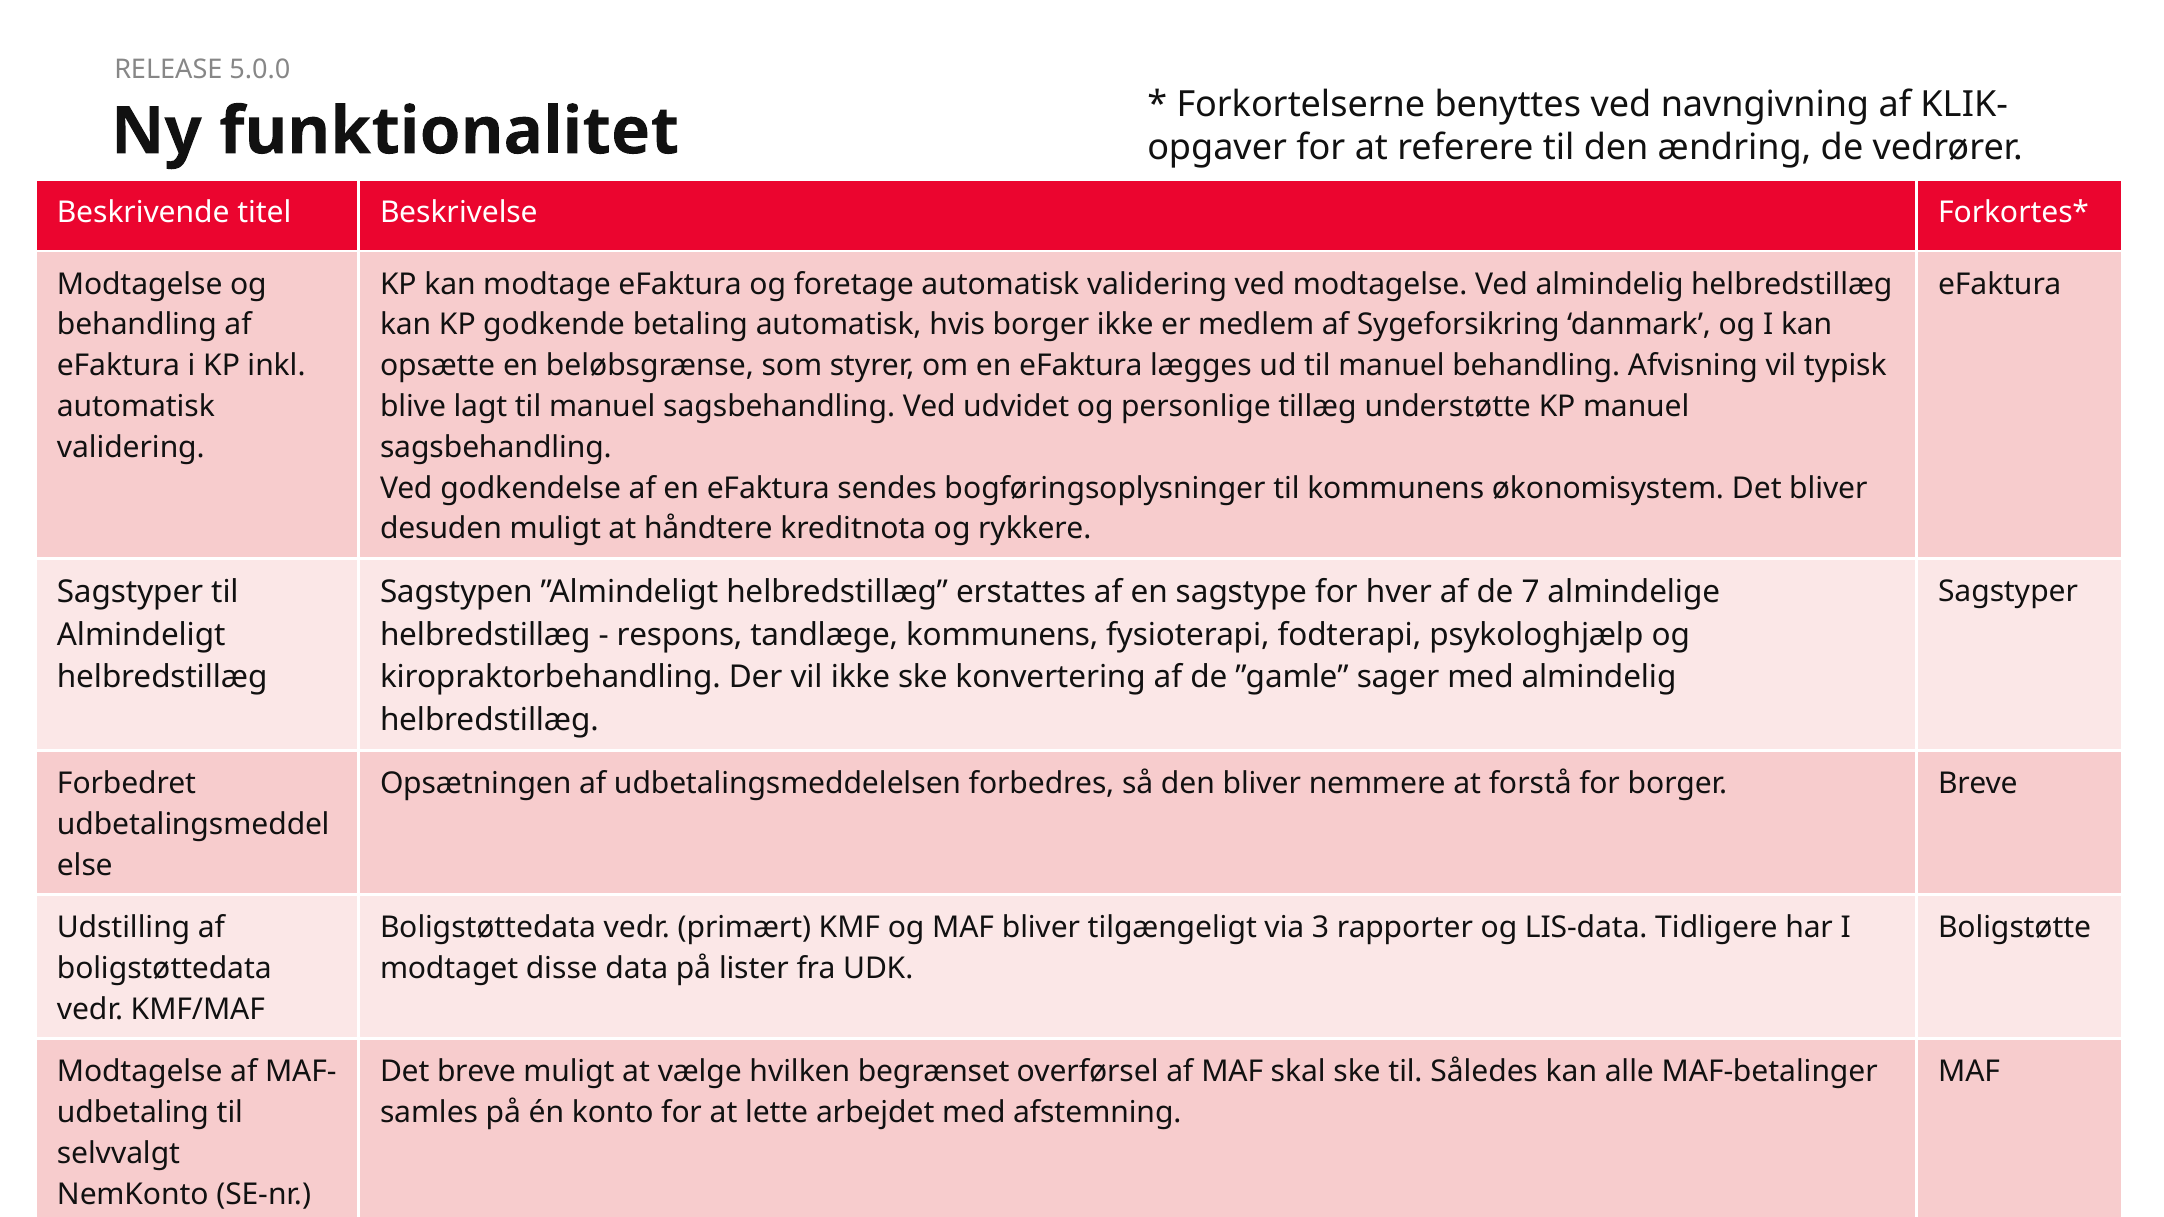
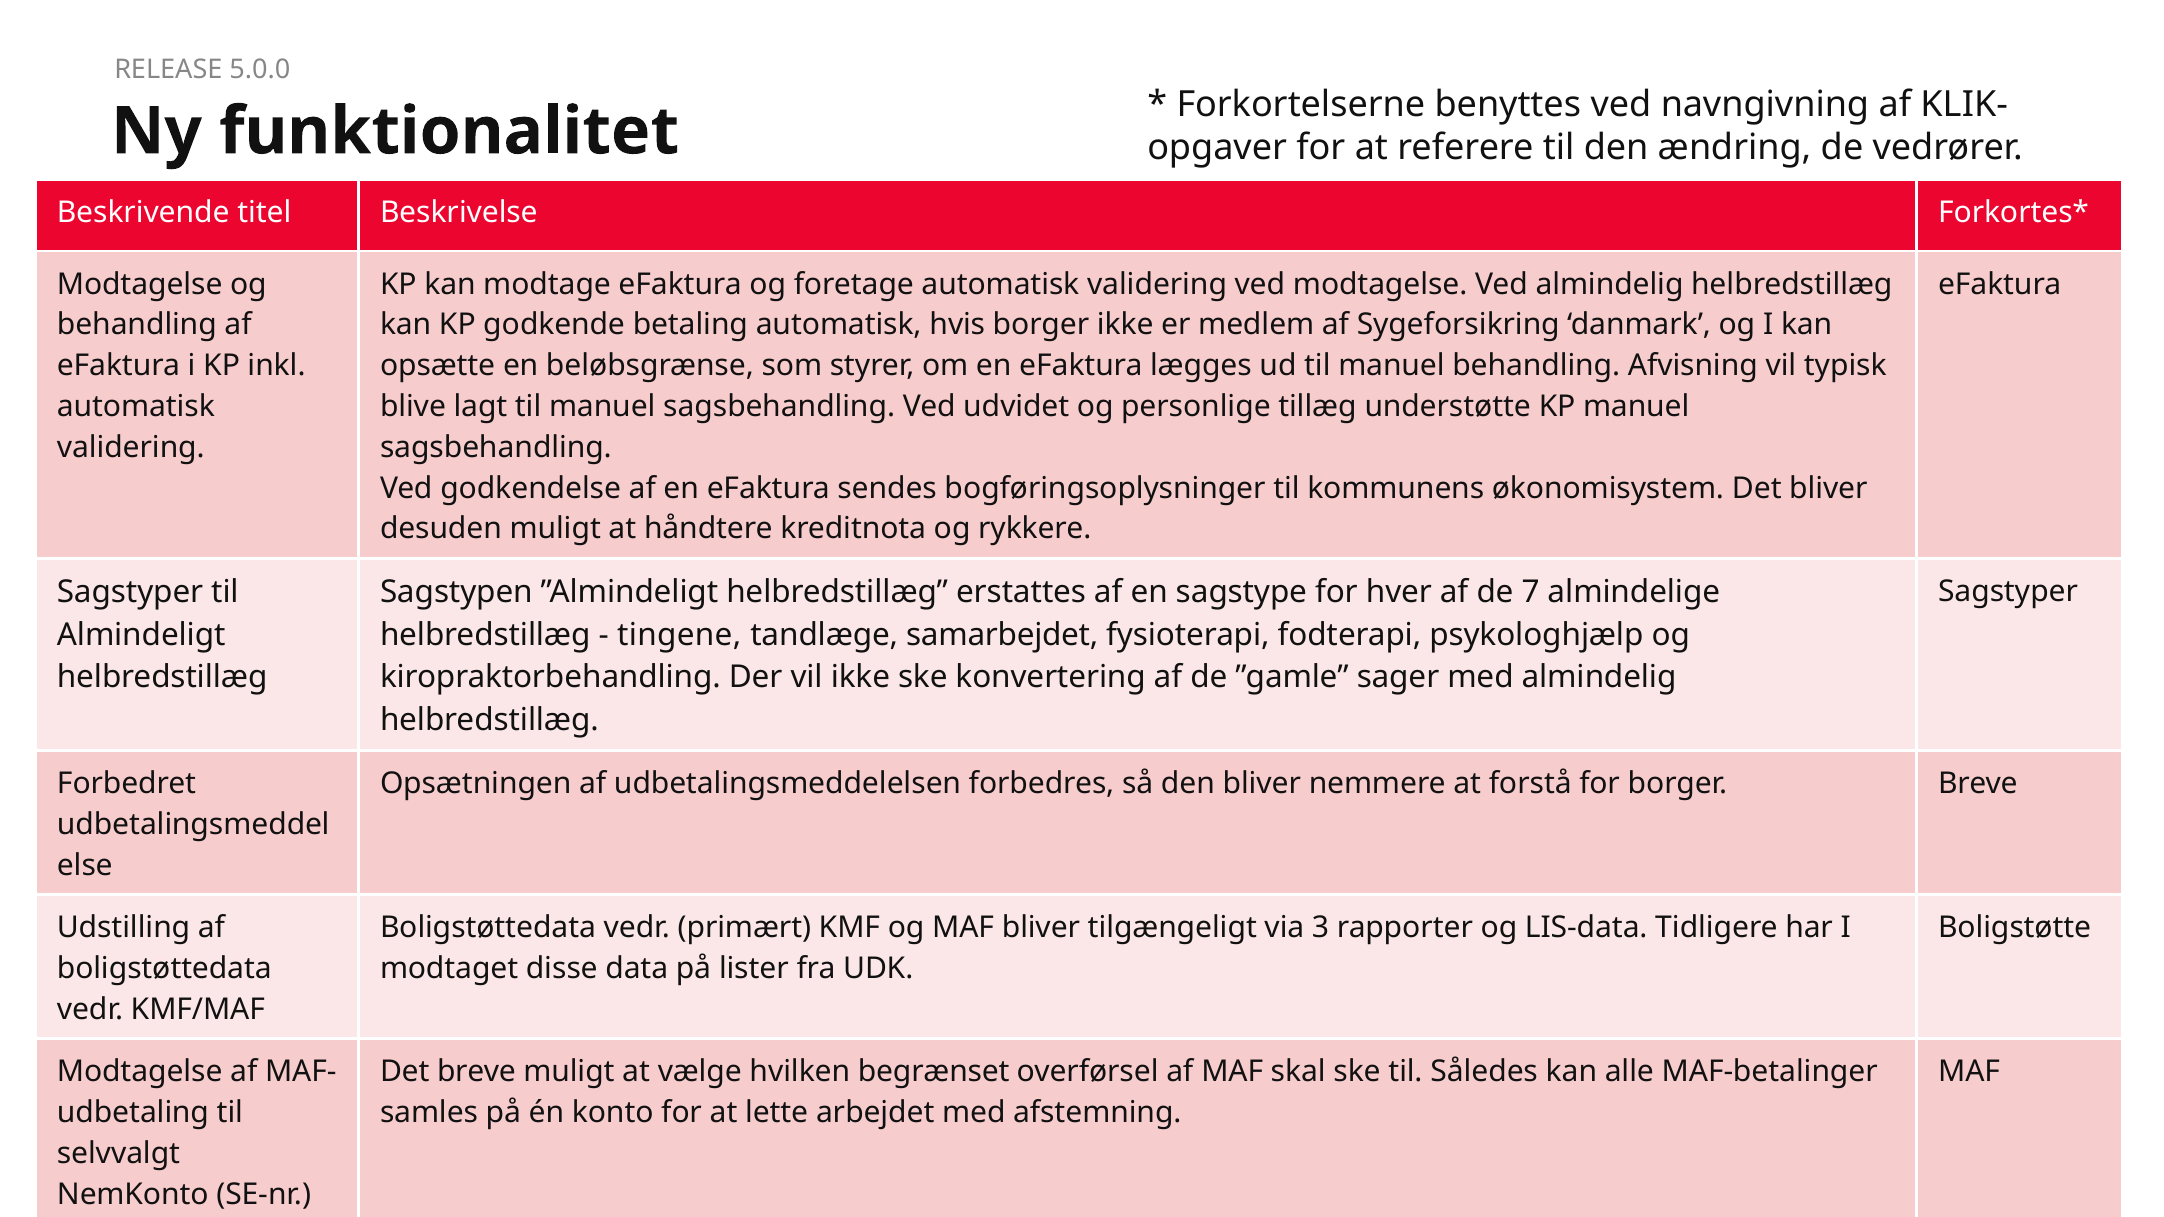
respons: respons -> tingene
tandlæge kommunens: kommunens -> samarbejdet
